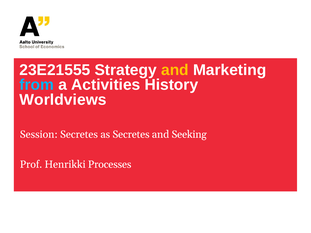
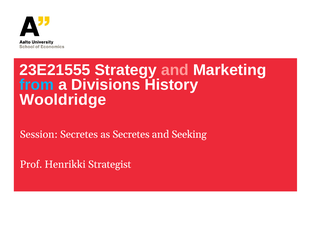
and at (175, 70) colour: yellow -> pink
Activities: Activities -> Divisions
Worldviews: Worldviews -> Wooldridge
Processes: Processes -> Strategist
